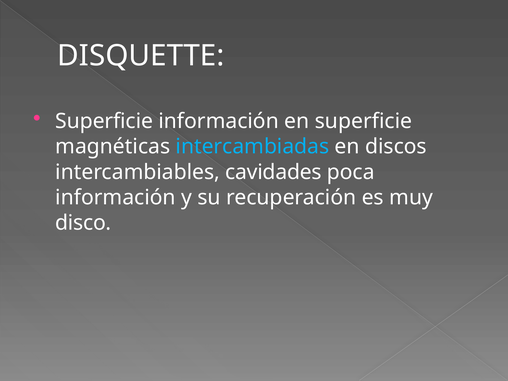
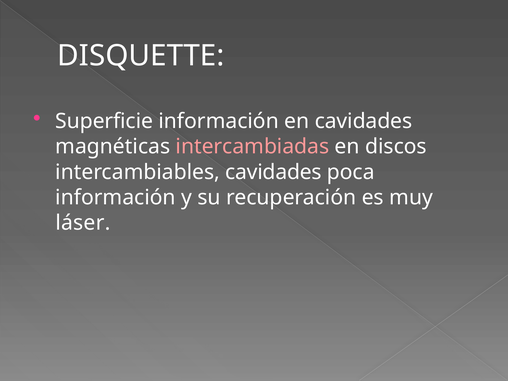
en superficie: superficie -> cavidades
intercambiadas colour: light blue -> pink
disco: disco -> láser
